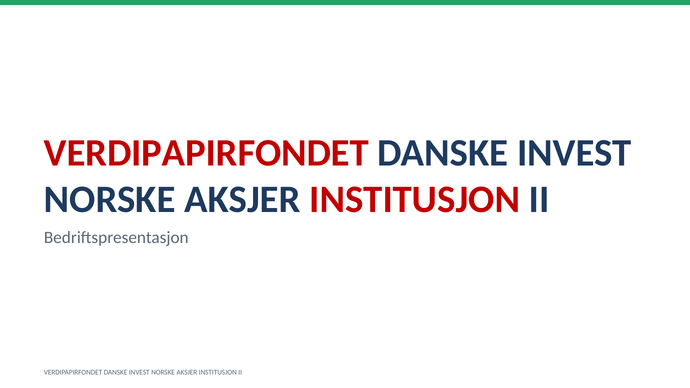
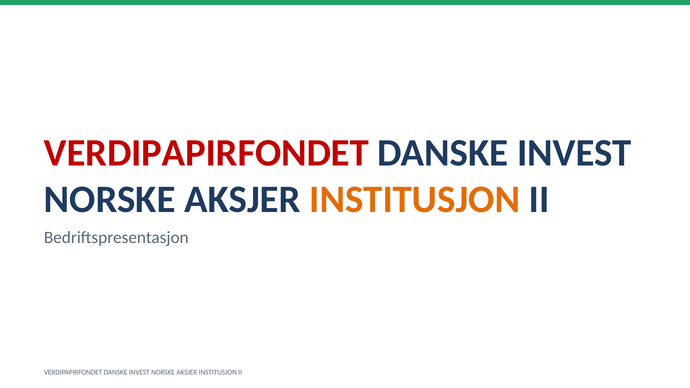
INSTITUSJON at (415, 200) colour: red -> orange
